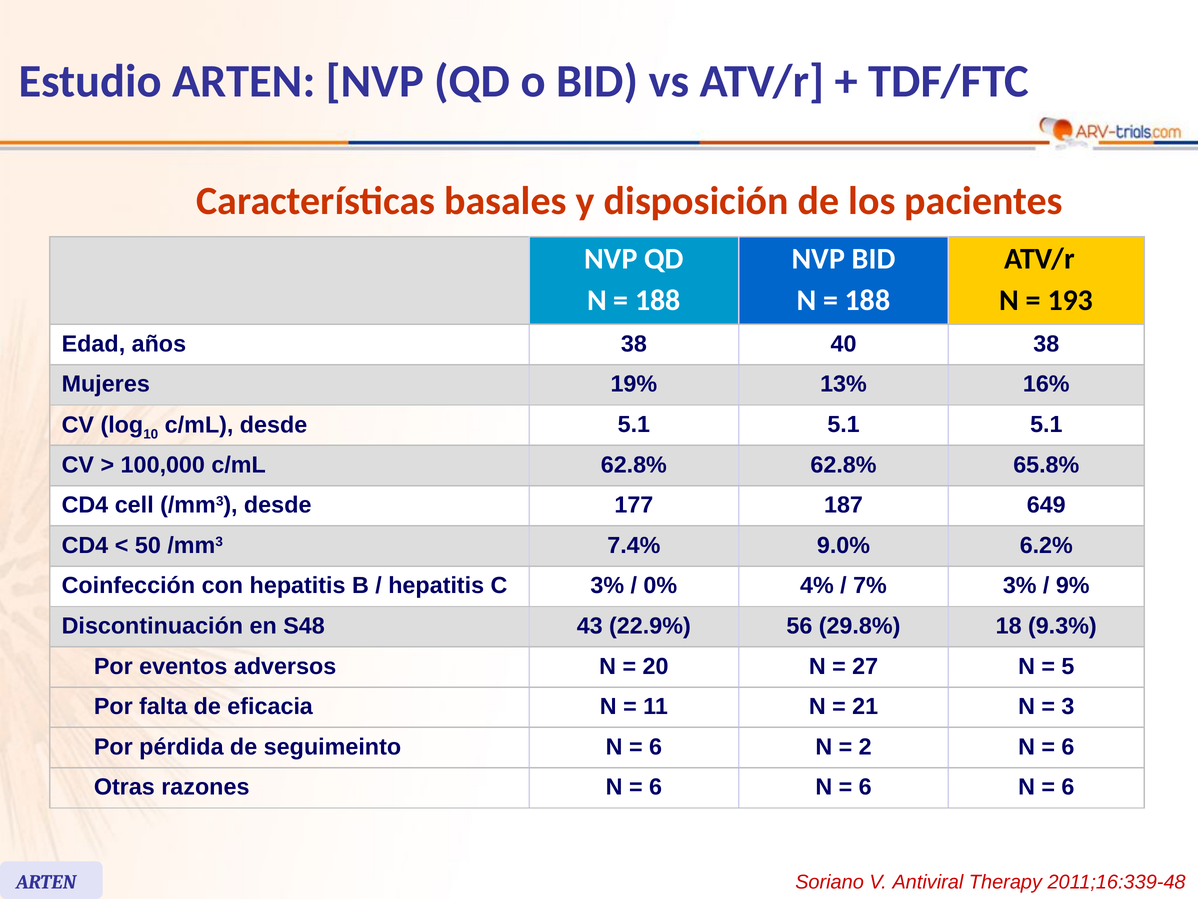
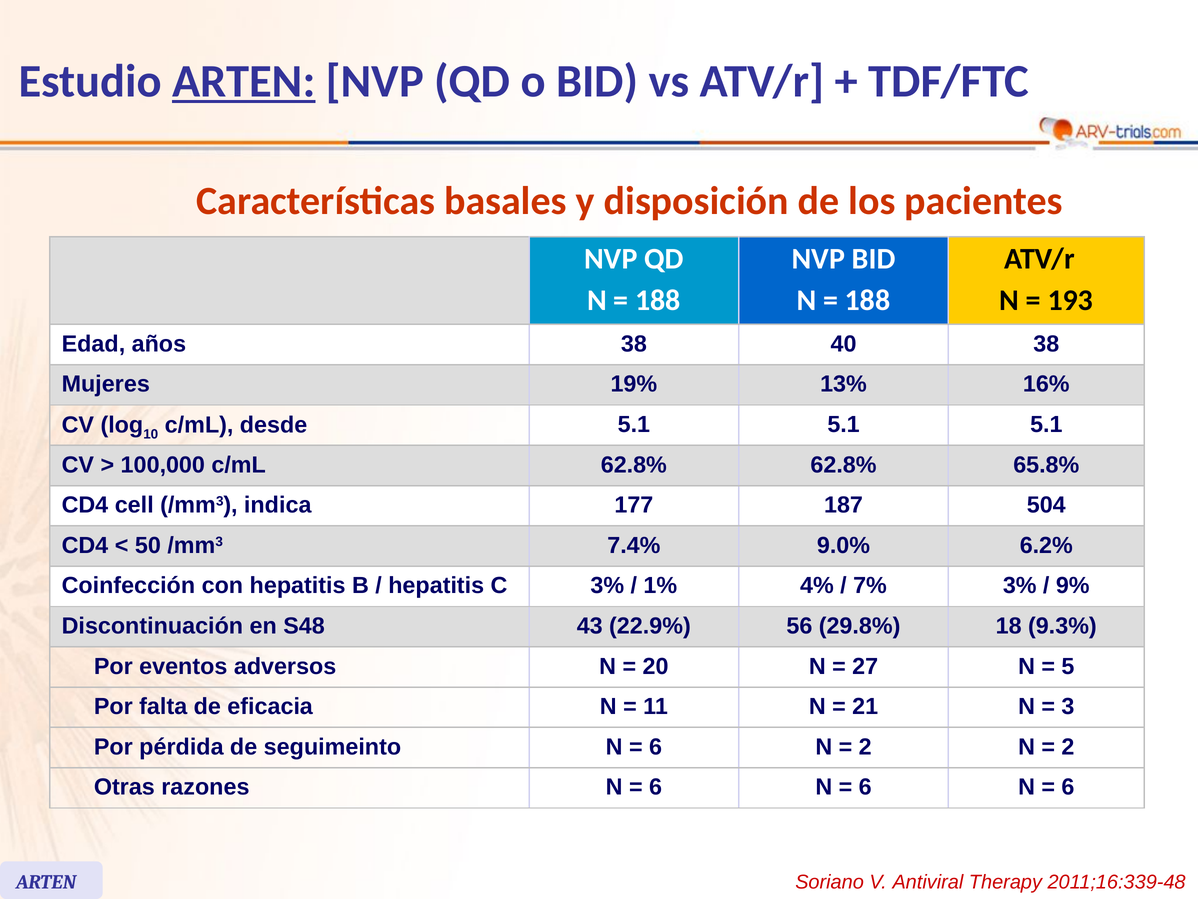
ARTEN at (244, 82) underline: none -> present
/mm3 desde: desde -> indica
649: 649 -> 504
0%: 0% -> 1%
6 at (1068, 747): 6 -> 2
